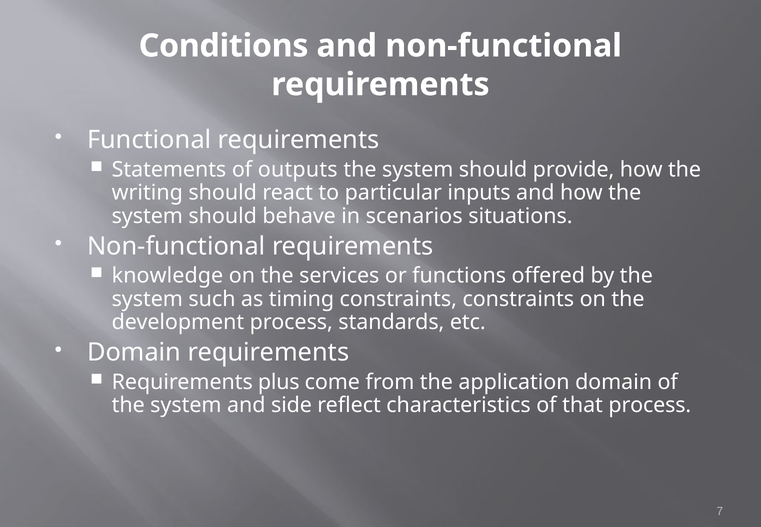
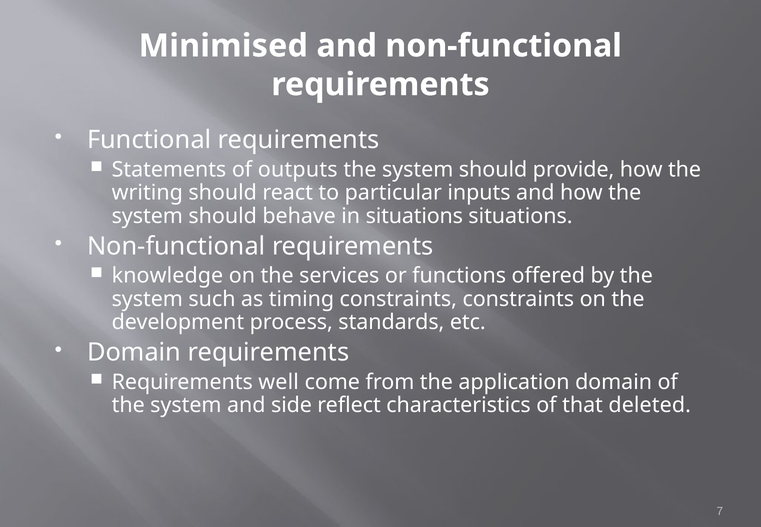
Conditions: Conditions -> Minimised
in scenarios: scenarios -> situations
plus: plus -> well
that process: process -> deleted
